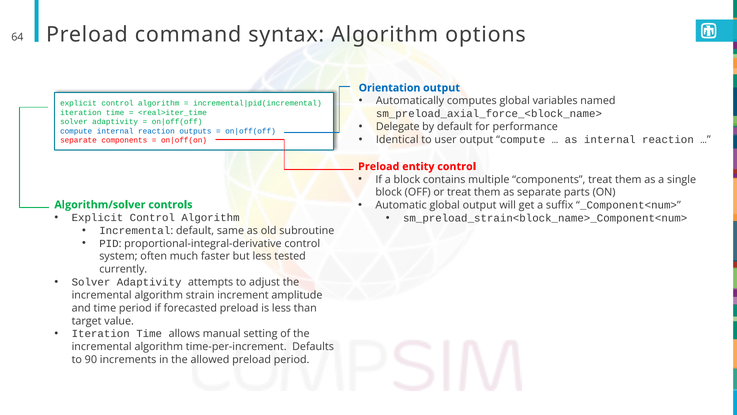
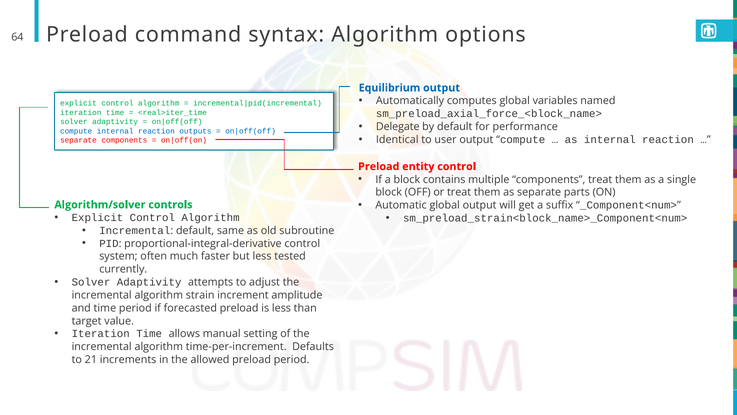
Orientation: Orientation -> Equilibrium
90: 90 -> 21
